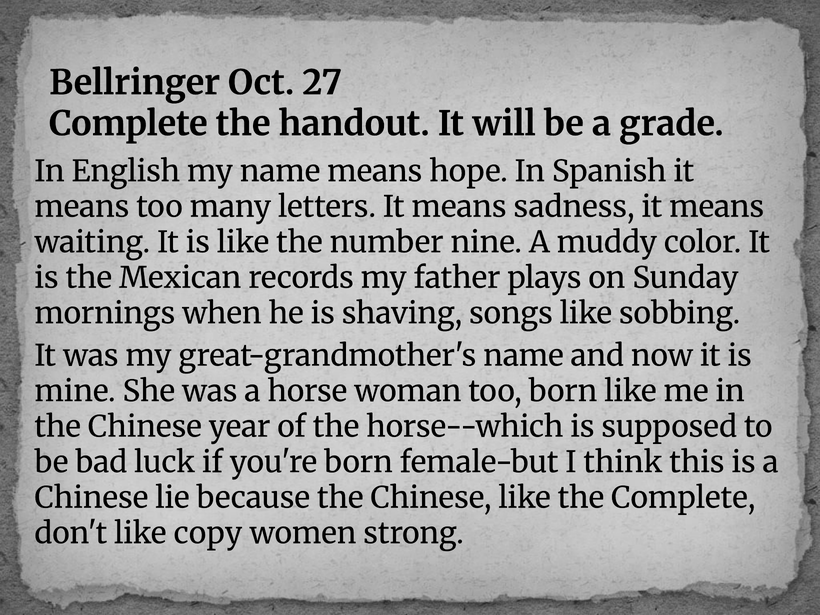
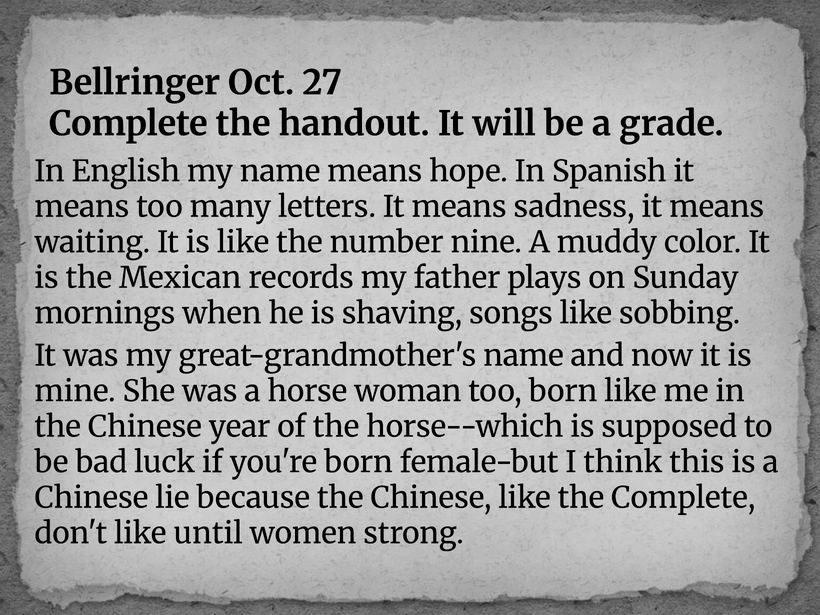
copy: copy -> until
